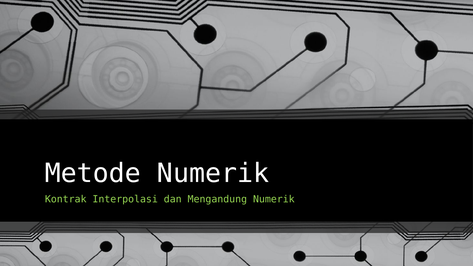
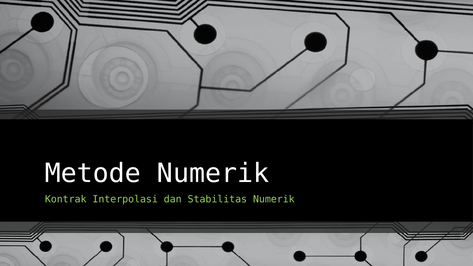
Mengandung: Mengandung -> Stabilitas
